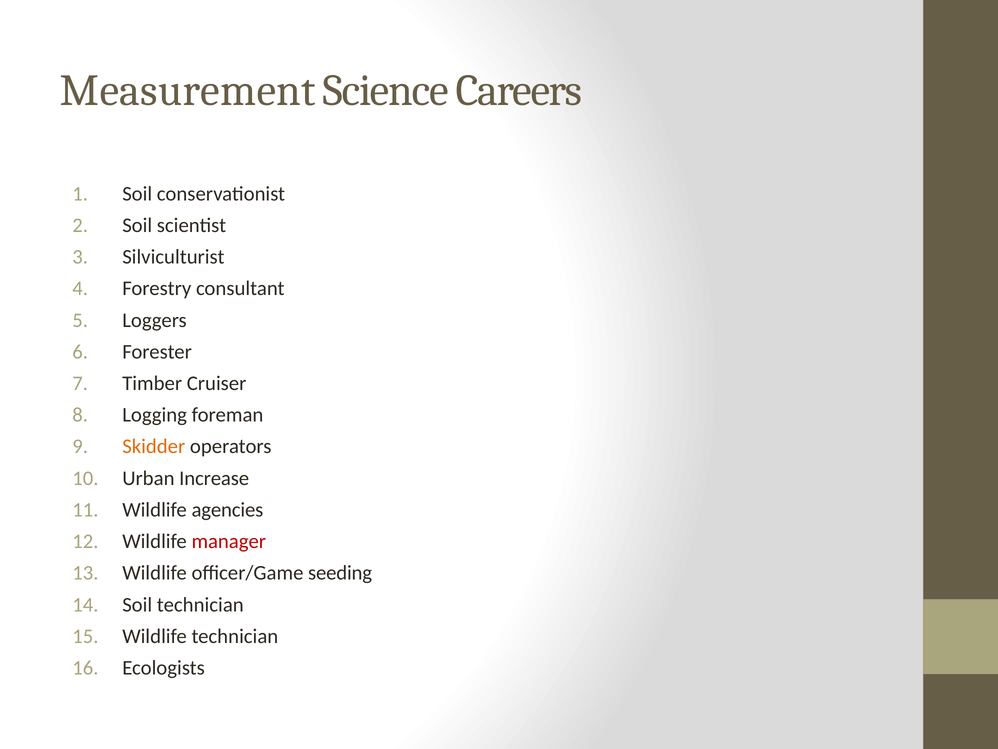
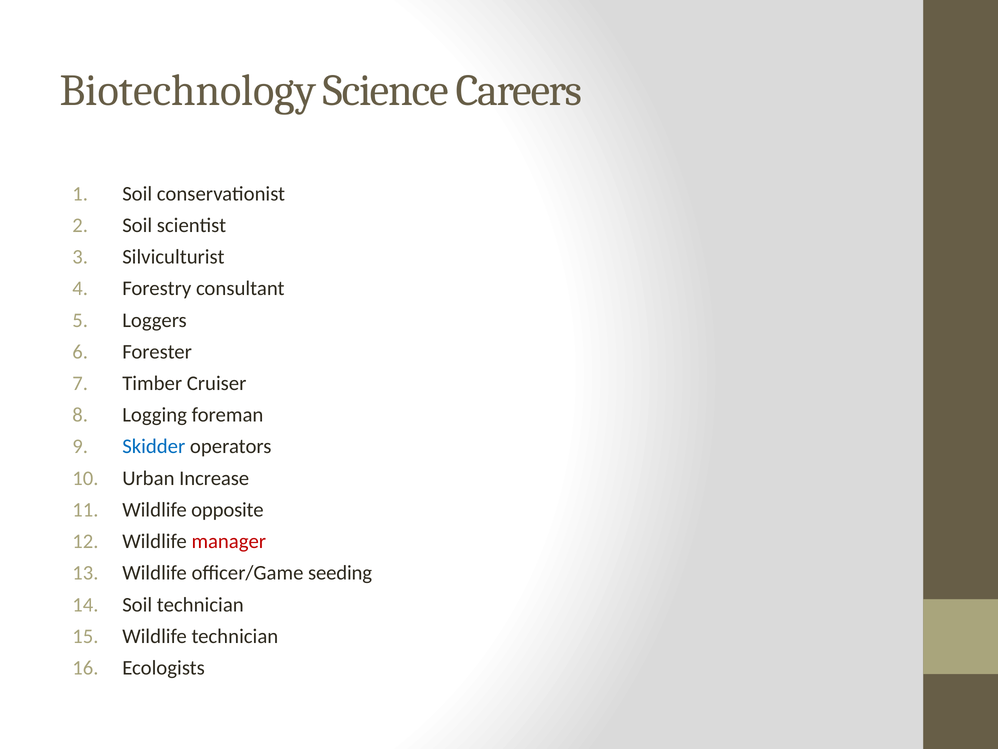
Measurement: Measurement -> Biotechnology
Skidder colour: orange -> blue
agencies: agencies -> opposite
